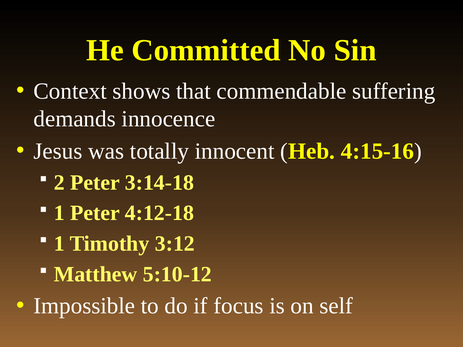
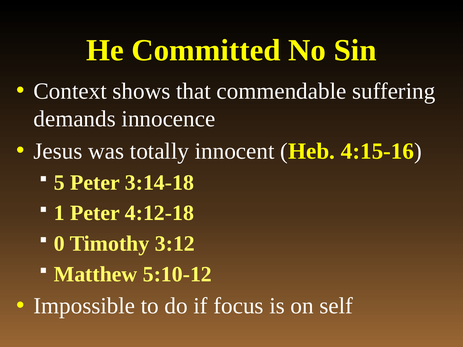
2: 2 -> 5
1 at (59, 244): 1 -> 0
